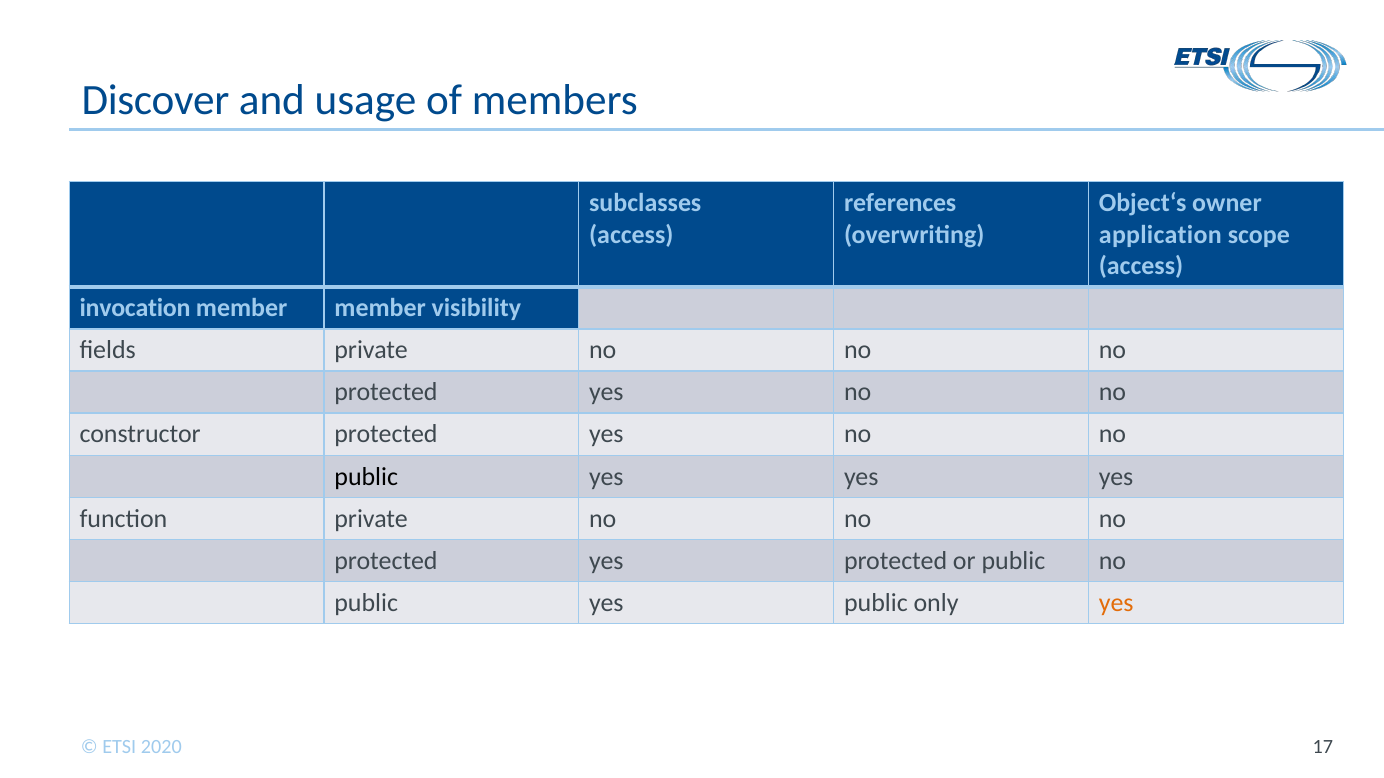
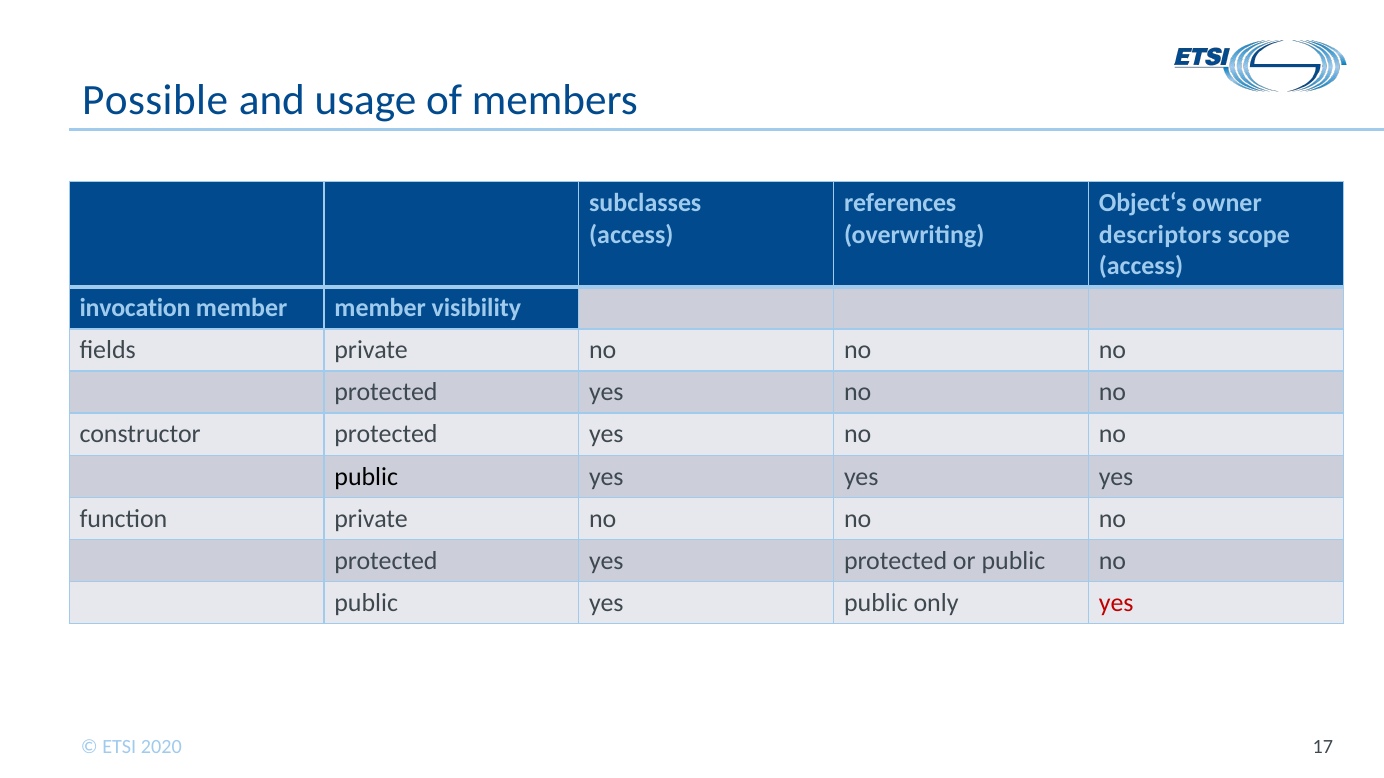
Discover: Discover -> Possible
application: application -> descriptors
yes at (1116, 603) colour: orange -> red
